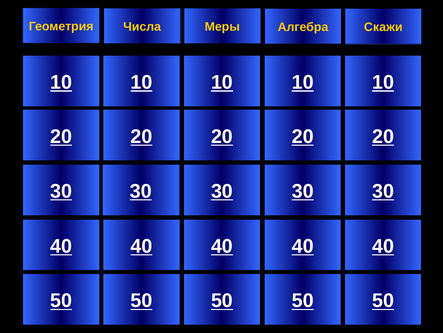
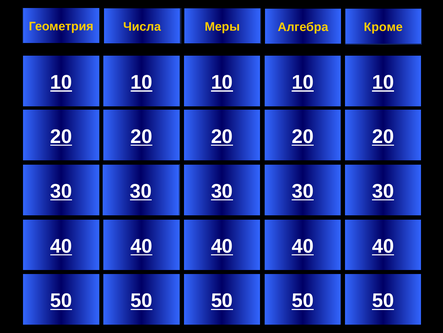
Скажи: Скажи -> Кроме
